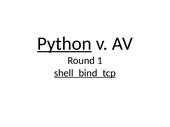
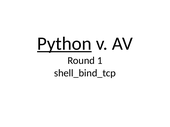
shell_bind_tcp underline: present -> none
